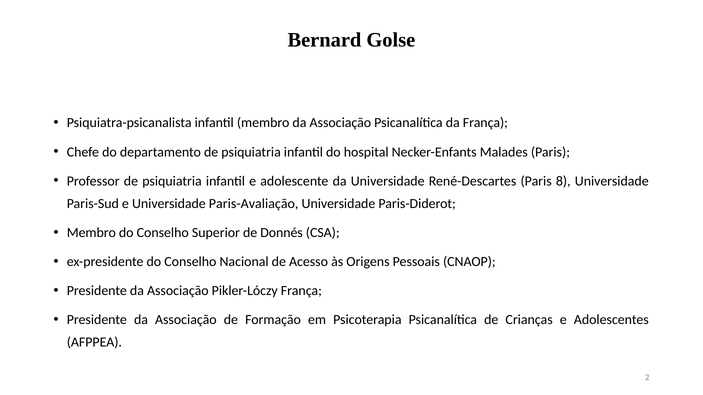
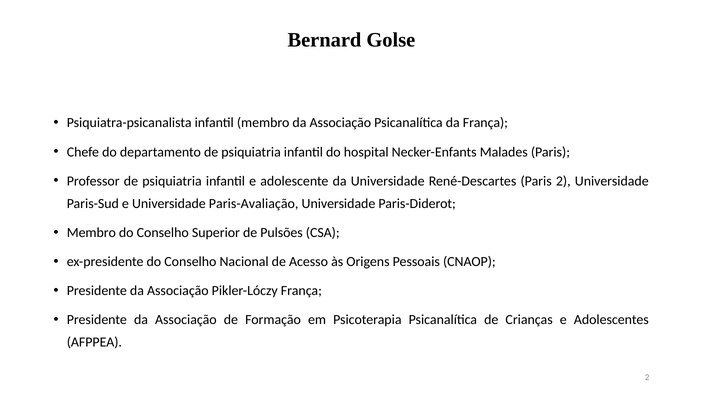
Paris 8: 8 -> 2
Donnés: Donnés -> Pulsões
